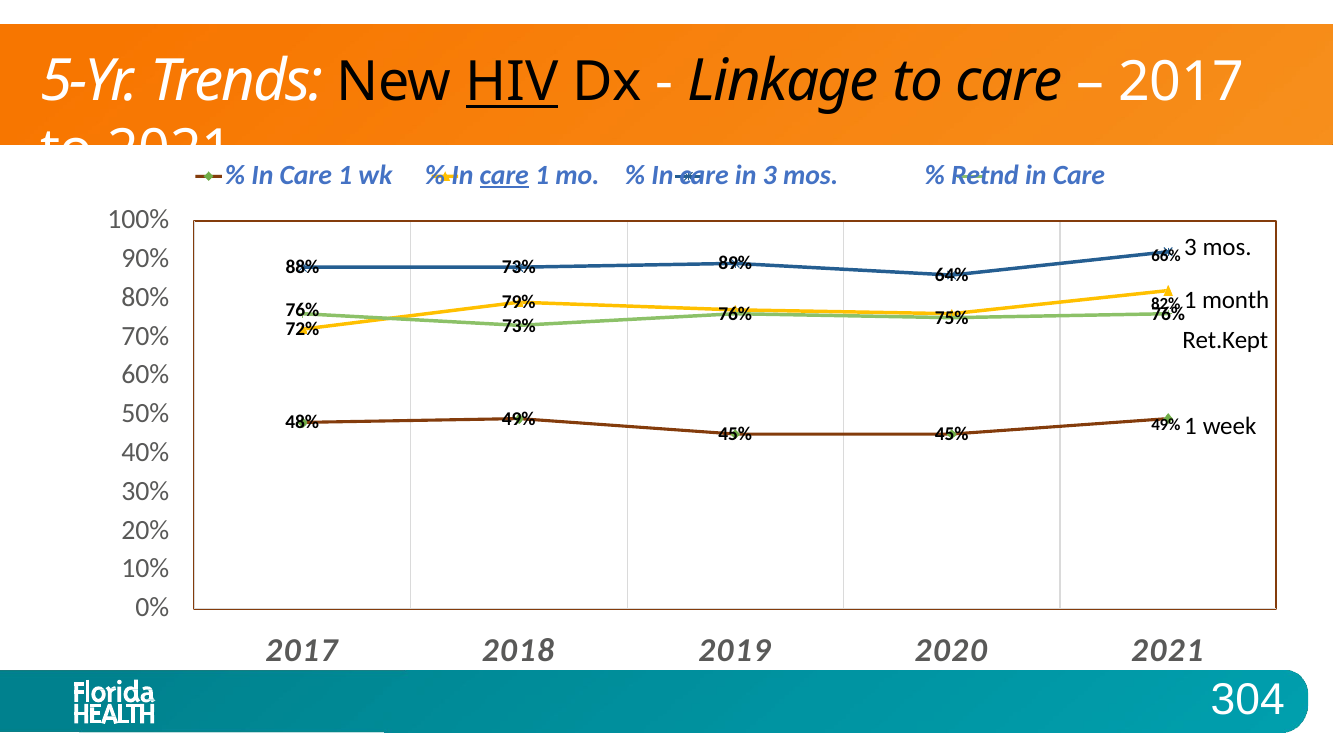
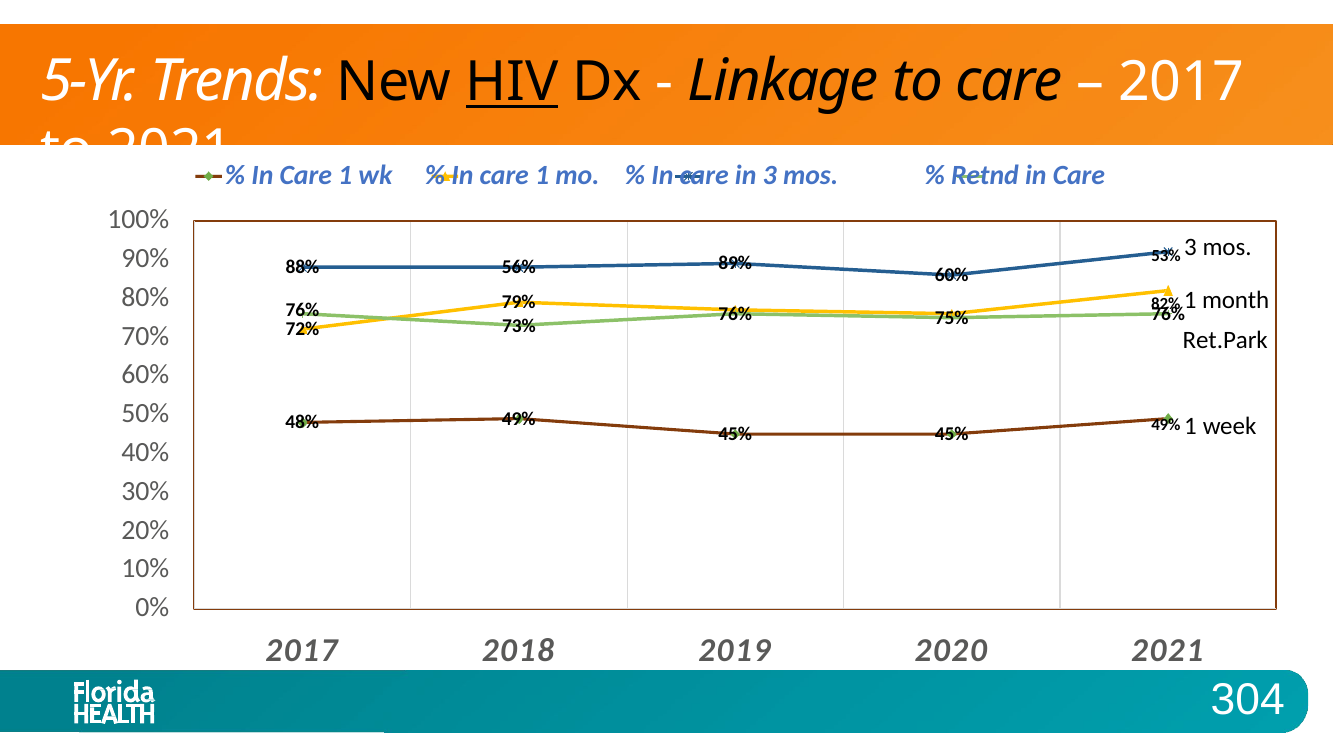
care at (504, 175) underline: present -> none
66%: 66% -> 53%
73% at (519, 267): 73% -> 56%
64% at (952, 275): 64% -> 60%
Ret.Kept: Ret.Kept -> Ret.Park
